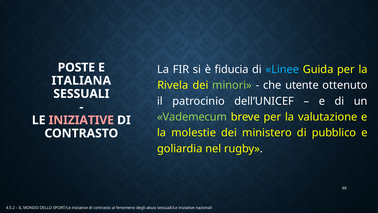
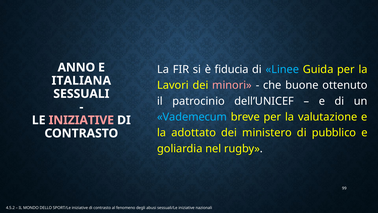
POSTE: POSTE -> ANNO
Rivela: Rivela -> Lavori
minori colour: light green -> pink
utente: utente -> buone
Vademecum colour: light green -> light blue
molestie: molestie -> adottato
